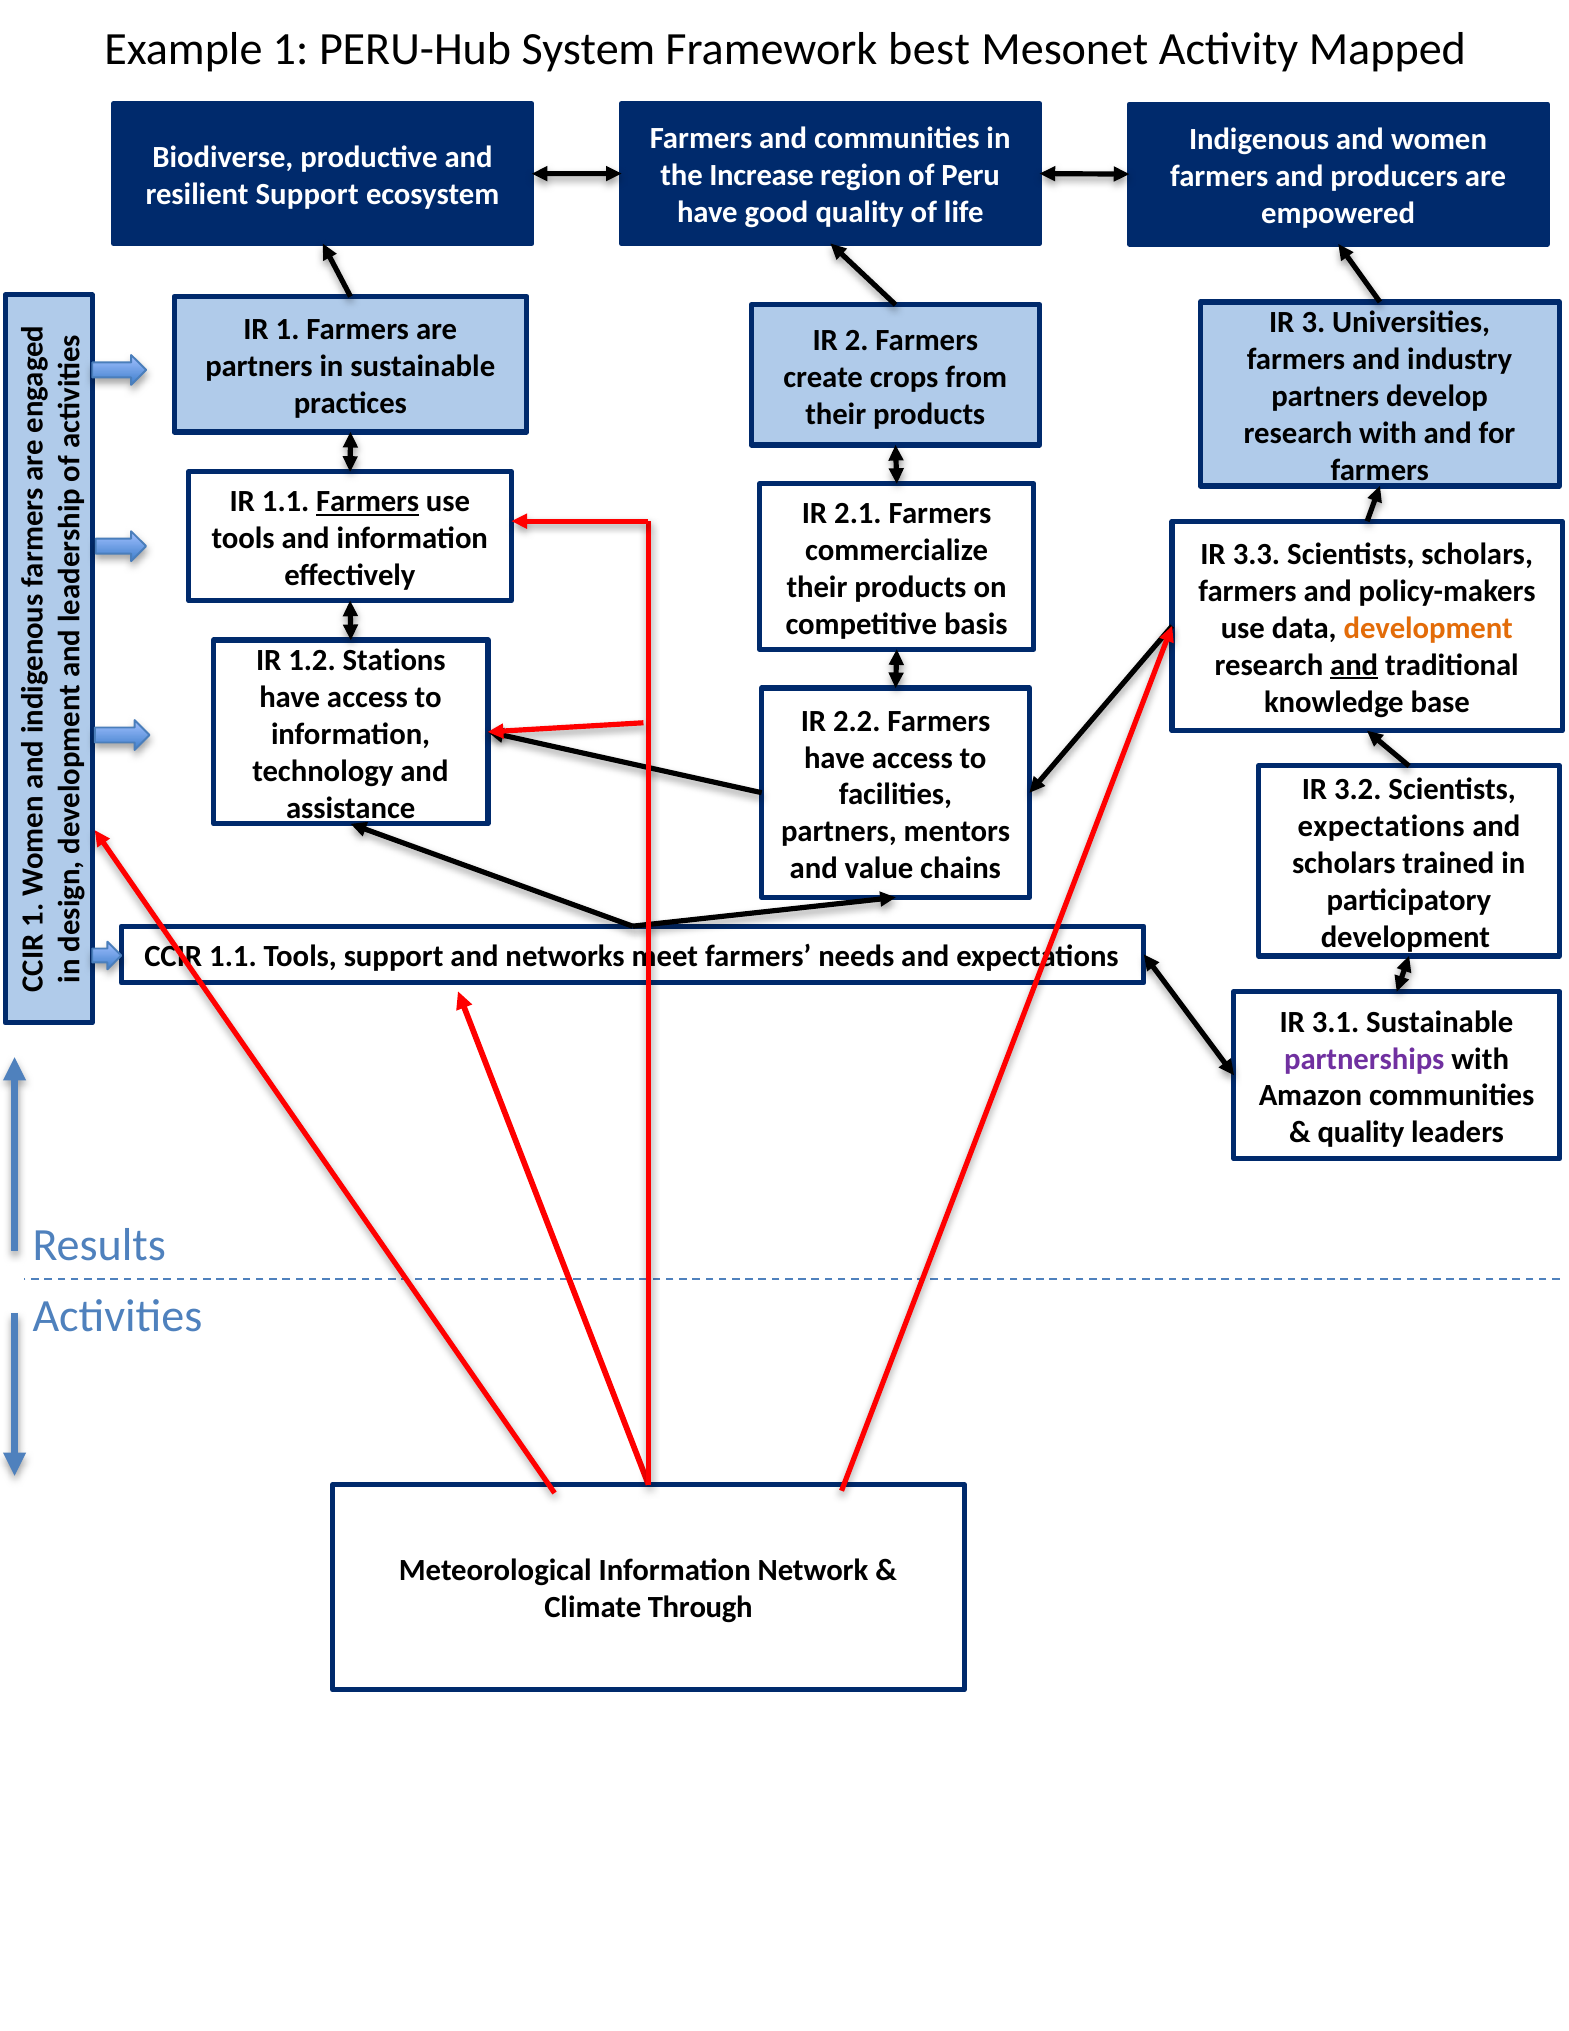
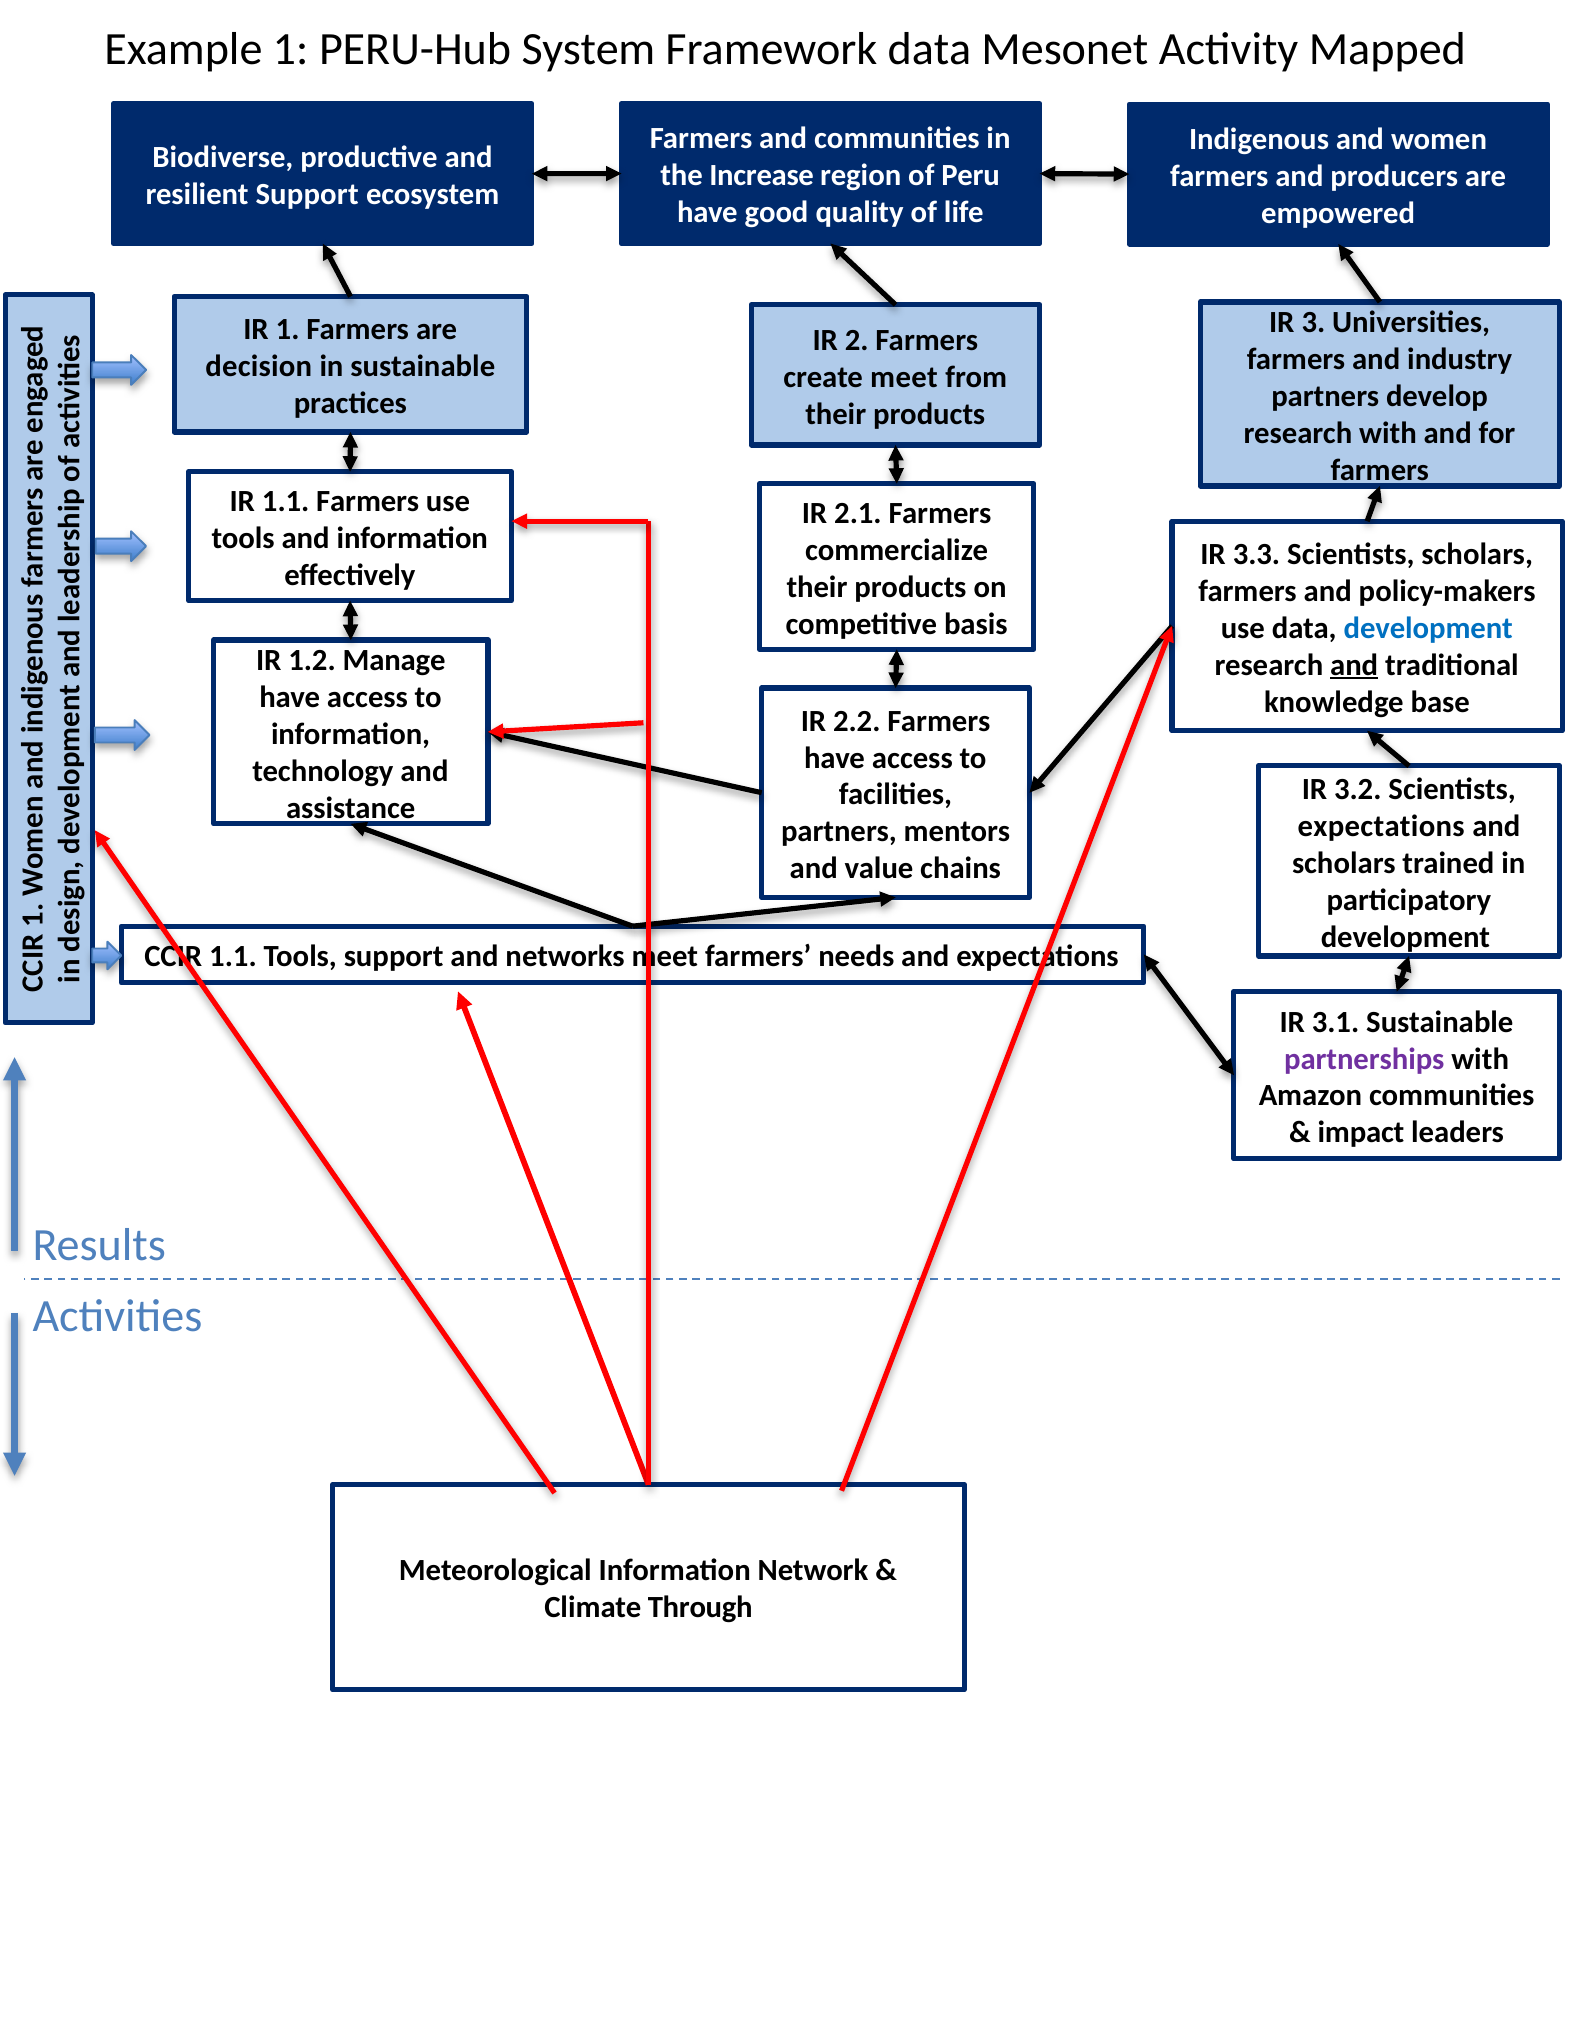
Framework best: best -> data
partners at (259, 366): partners -> decision
create crops: crops -> meet
Farmers at (368, 501) underline: present -> none
development at (1428, 628) colour: orange -> blue
Stations: Stations -> Manage
quality at (1361, 1132): quality -> impact
